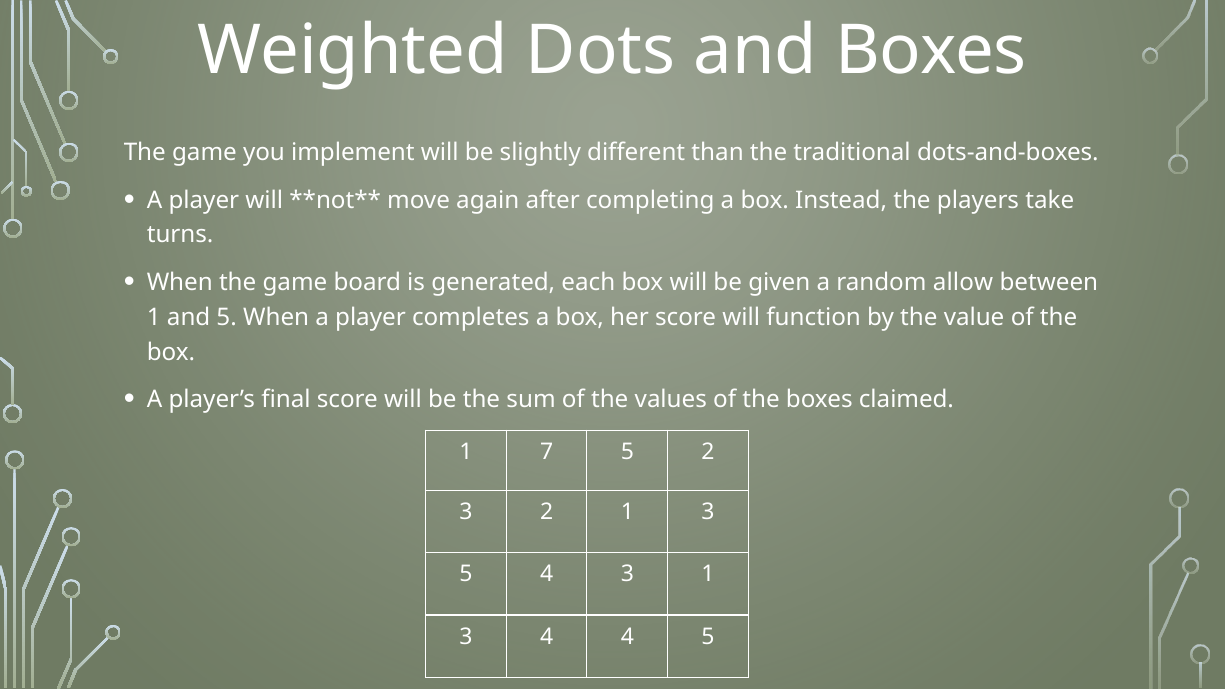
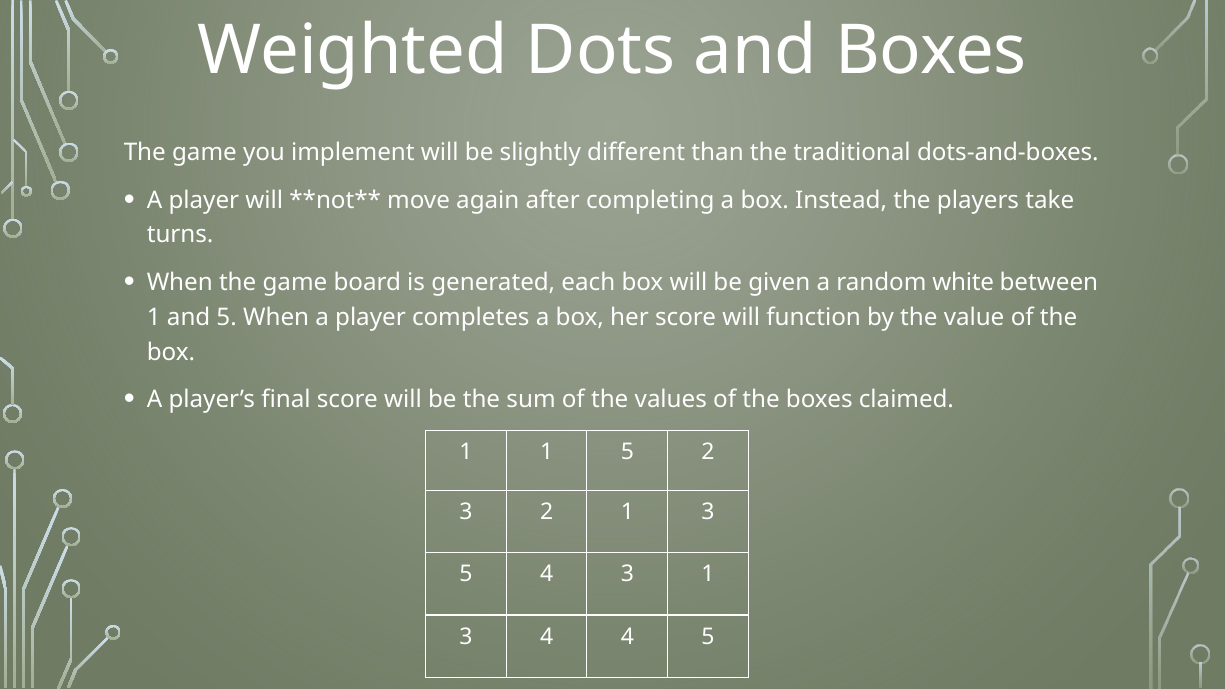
allow: allow -> white
1 7: 7 -> 1
